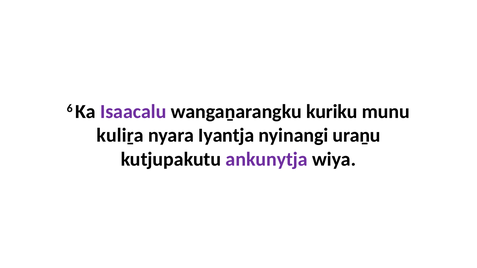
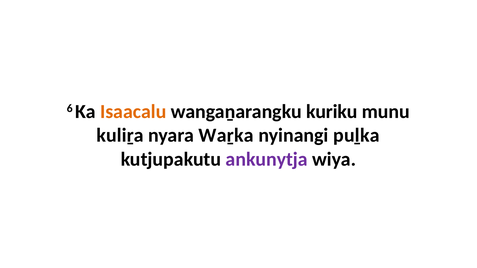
Isaacalu colour: purple -> orange
Iyantja: Iyantja -> Waṟka
uraṉu: uraṉu -> puḻka
